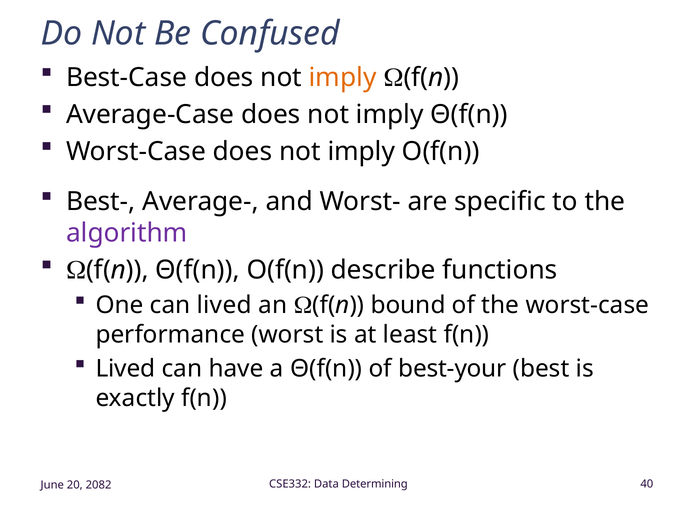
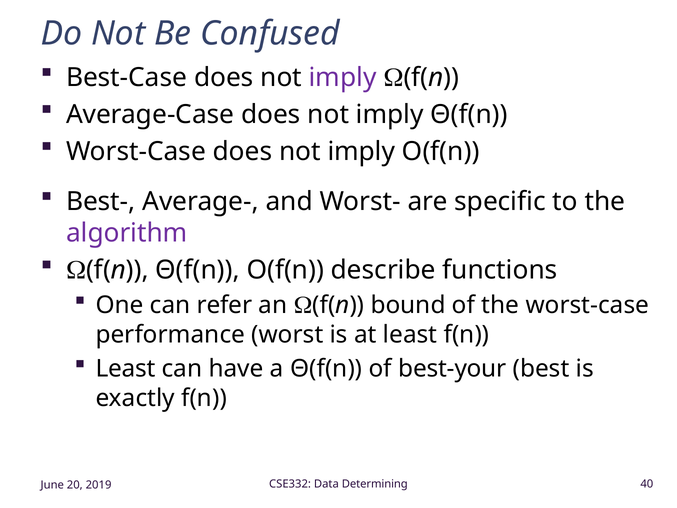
imply at (343, 77) colour: orange -> purple
can lived: lived -> refer
Lived at (126, 369): Lived -> Least
2082: 2082 -> 2019
